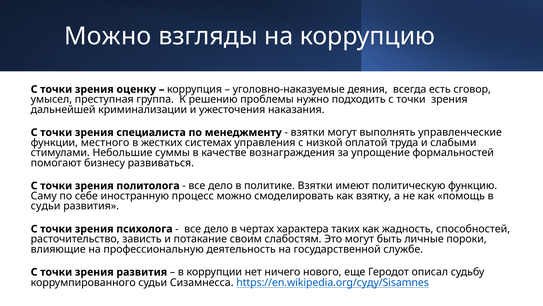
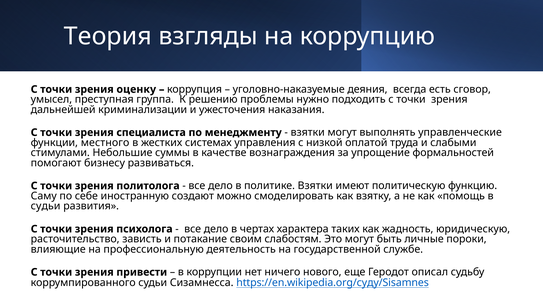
Можно at (108, 36): Можно -> Теория
процесс: процесс -> создают
способностей: способностей -> юридическую
зрения развития: развития -> привести
